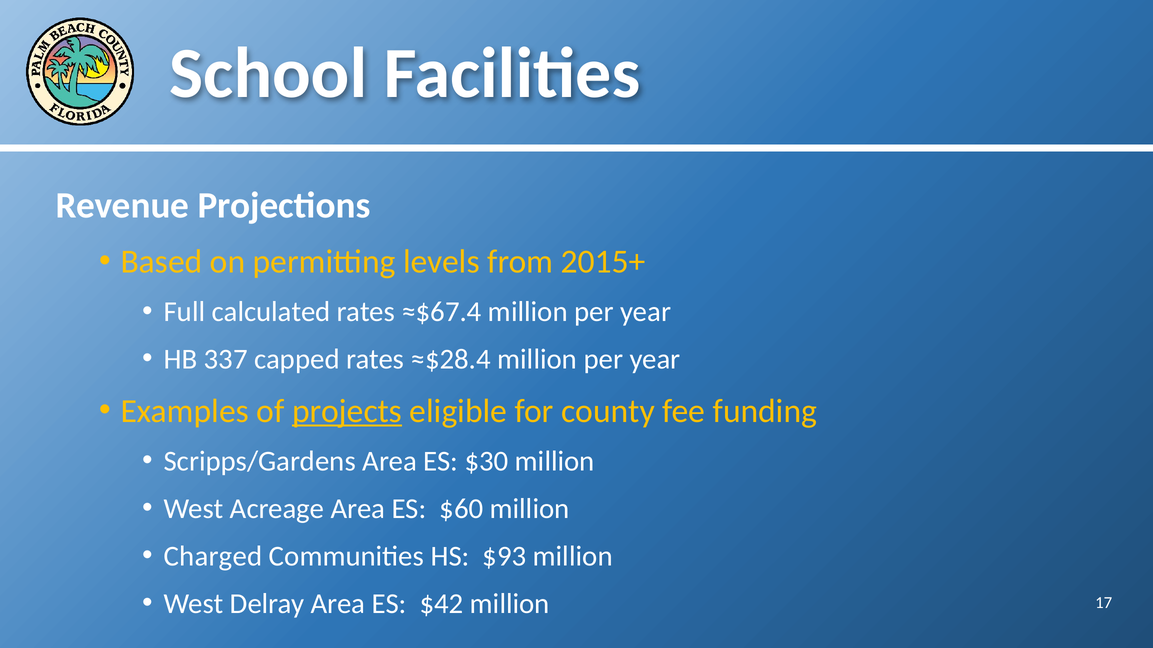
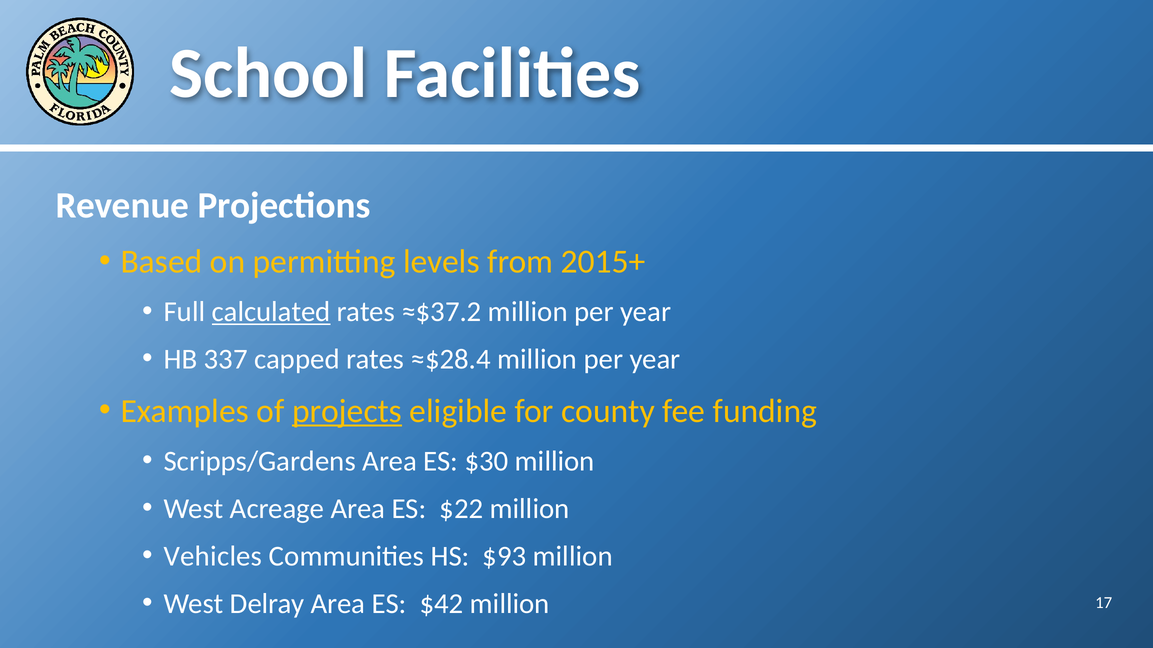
calculated underline: none -> present
≈$67.4: ≈$67.4 -> ≈$37.2
$60: $60 -> $22
Charged: Charged -> Vehicles
